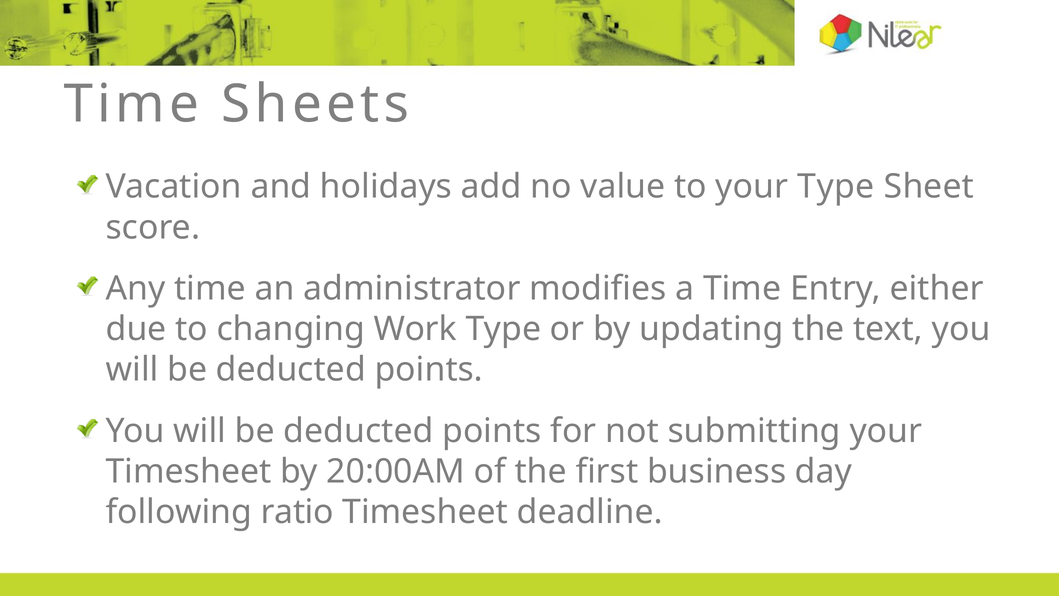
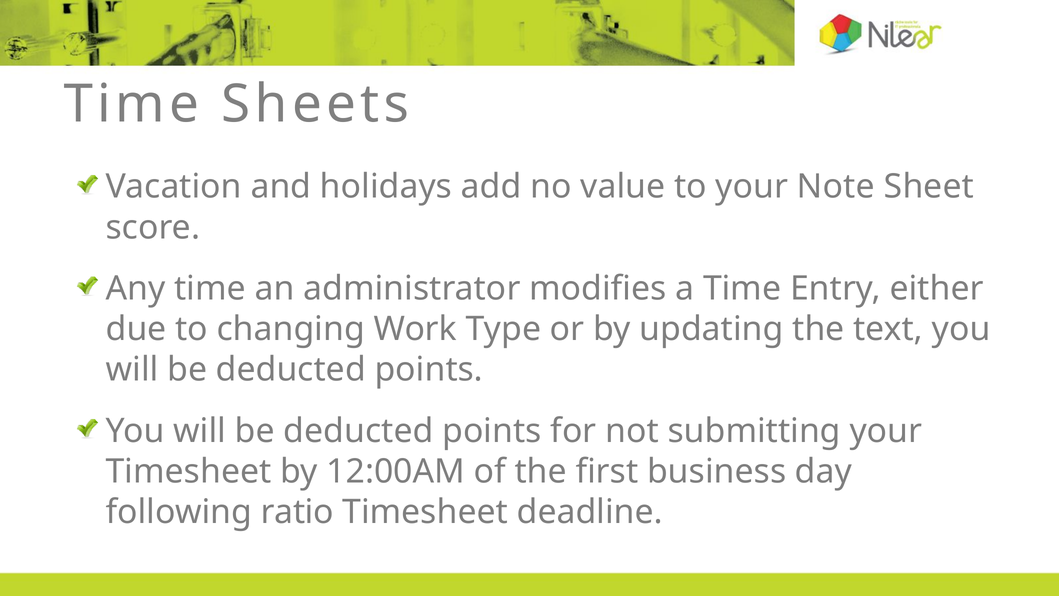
your Type: Type -> Note
20:00AM: 20:00AM -> 12:00AM
